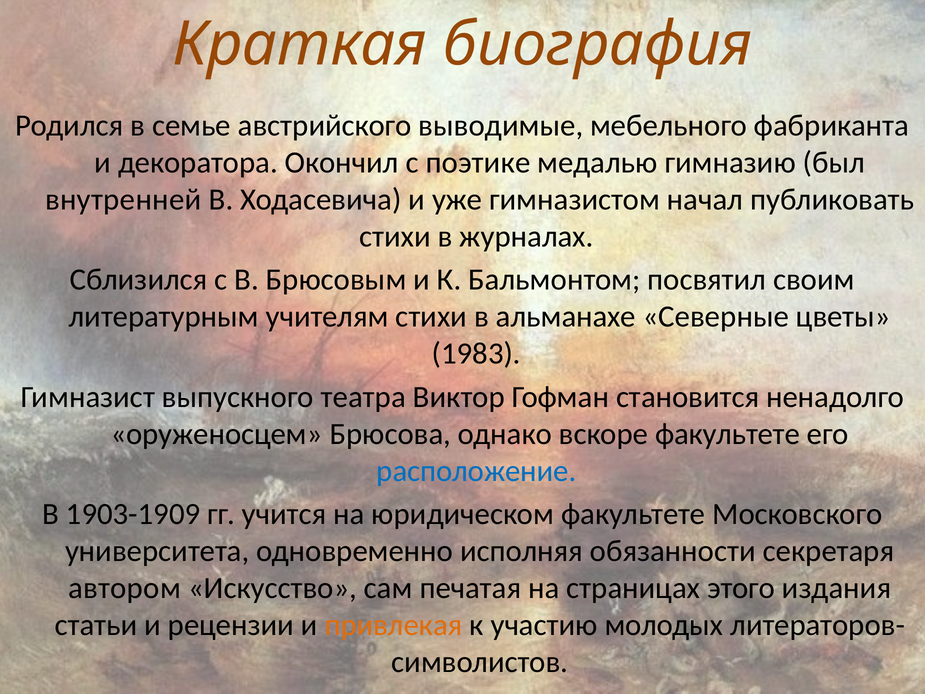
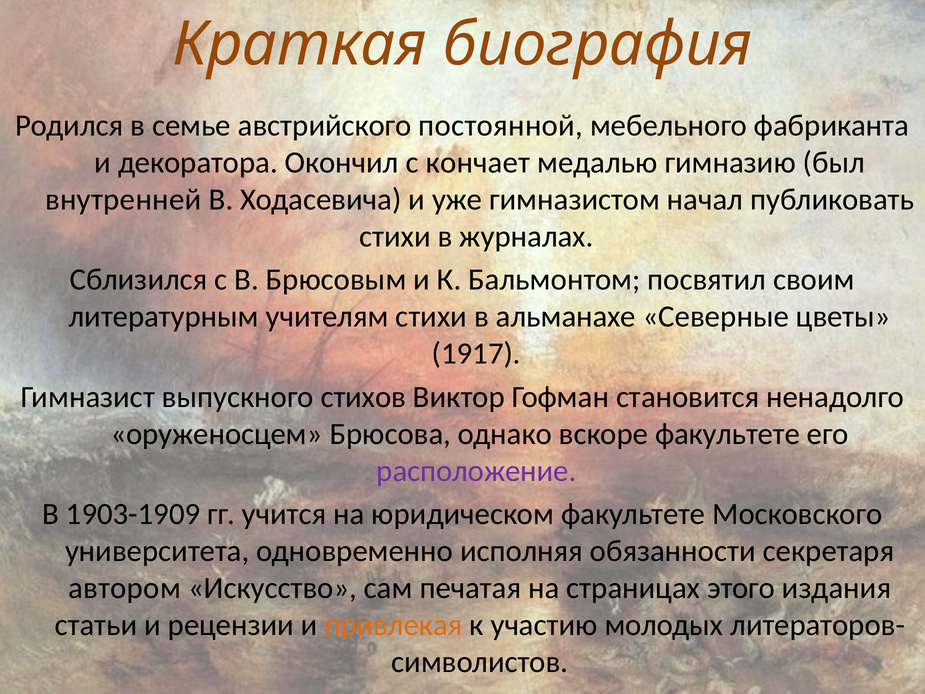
выводимые: выводимые -> постоянной
поэтике: поэтике -> кончает
1983: 1983 -> 1917
театра: театра -> стихов
расположение colour: blue -> purple
